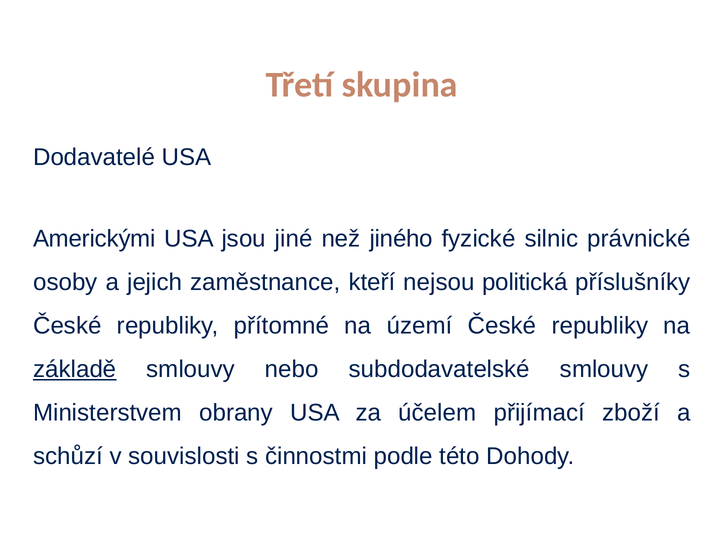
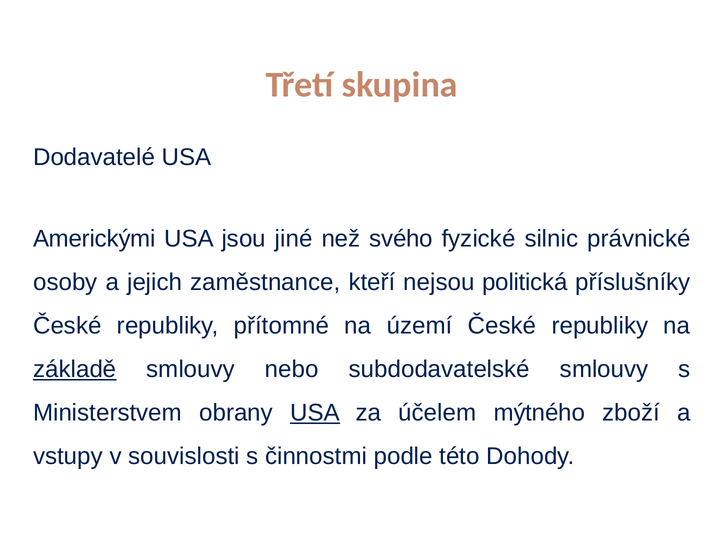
jiného: jiného -> svého
USA at (315, 413) underline: none -> present
přijímací: přijímací -> mýtného
schůzí: schůzí -> vstupy
